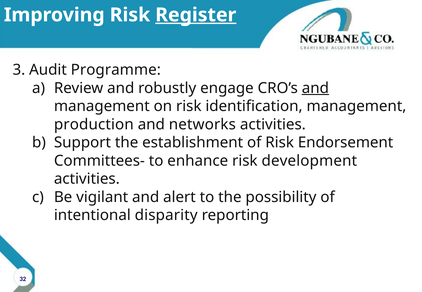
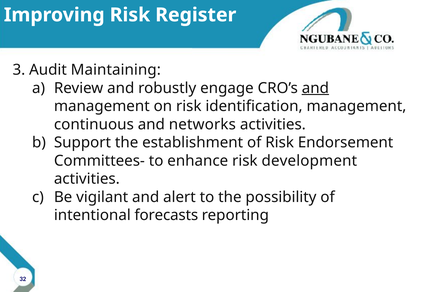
Register underline: present -> none
Programme: Programme -> Maintaining
production: production -> continuous
disparity: disparity -> forecasts
